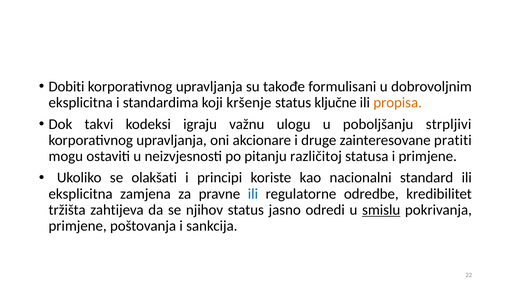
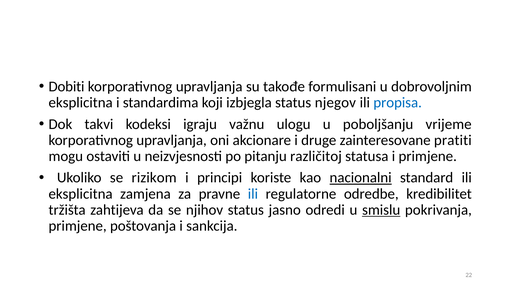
kršenje: kršenje -> izbjegla
ključne: ključne -> njegov
propisa colour: orange -> blue
strpljivi: strpljivi -> vrijeme
olakšati: olakšati -> rizikom
nacionalni underline: none -> present
